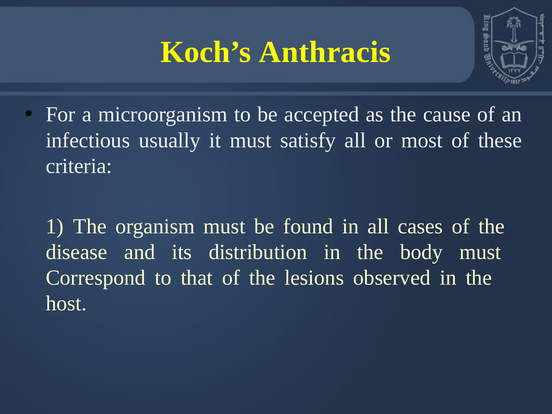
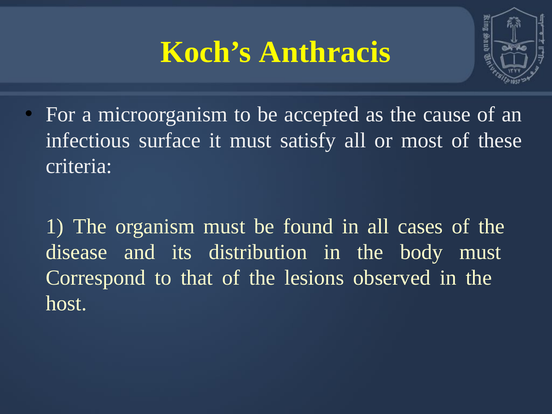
usually: usually -> surface
